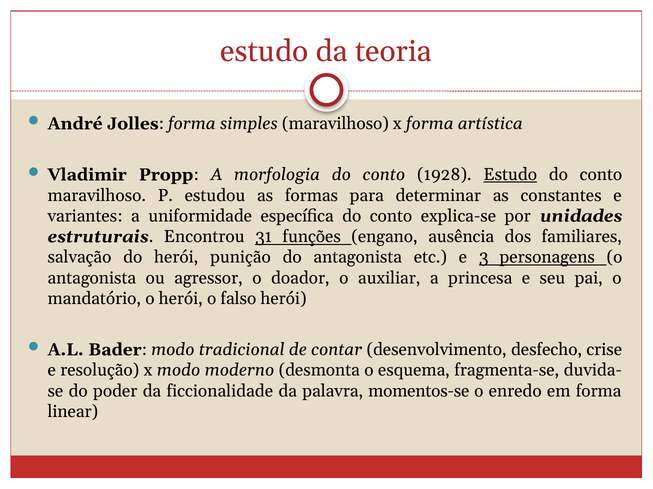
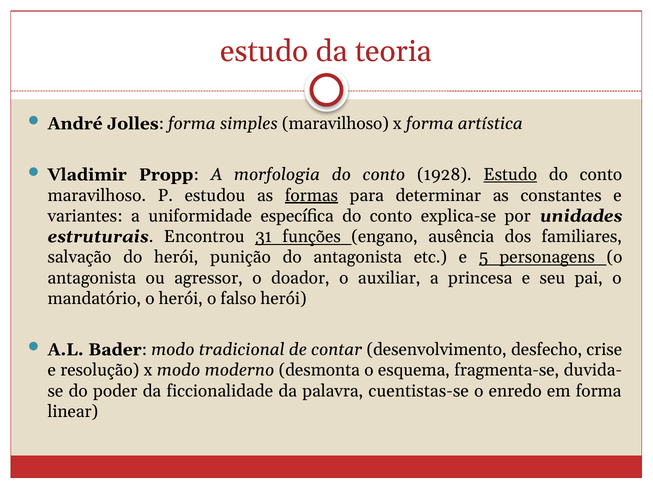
formas underline: none -> present
3: 3 -> 5
momentos-se: momentos-se -> cuentistas-se
